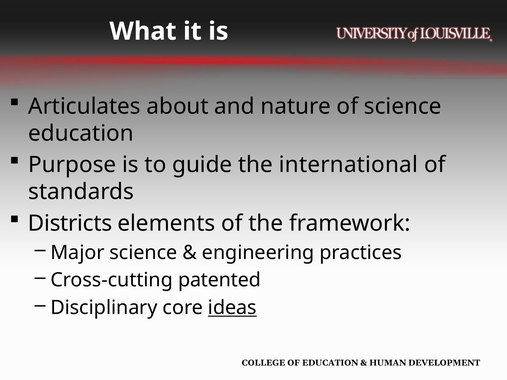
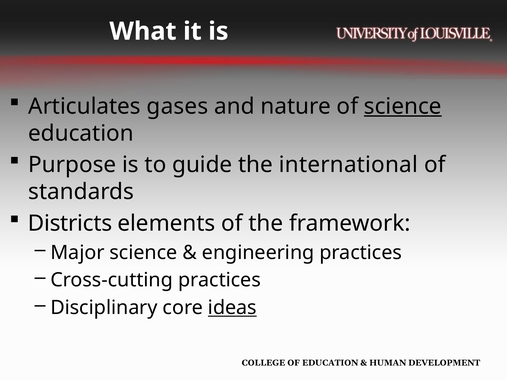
about: about -> gases
science at (403, 106) underline: none -> present
Cross-cutting patented: patented -> practices
